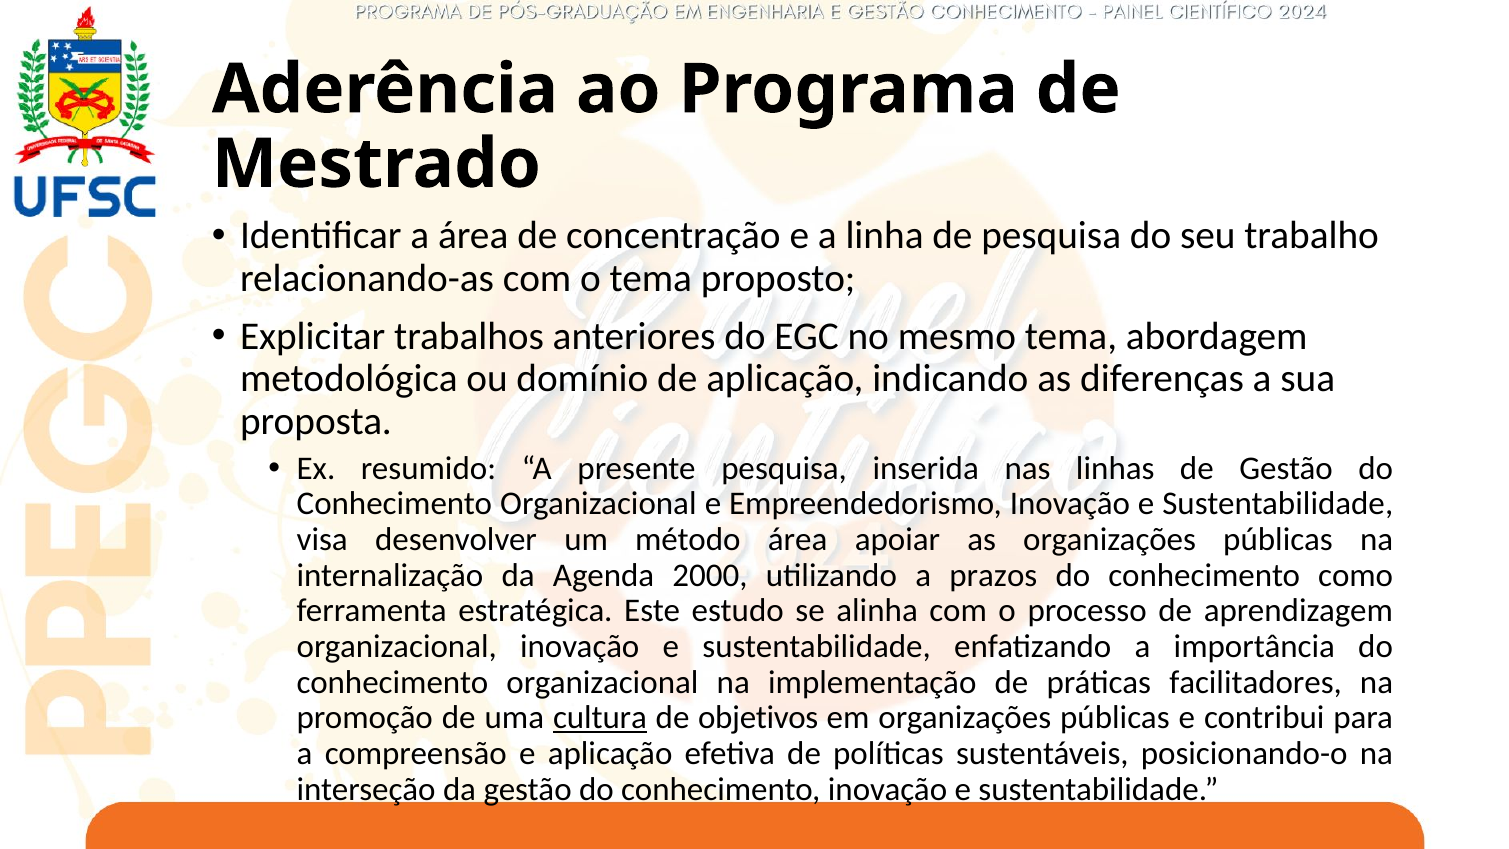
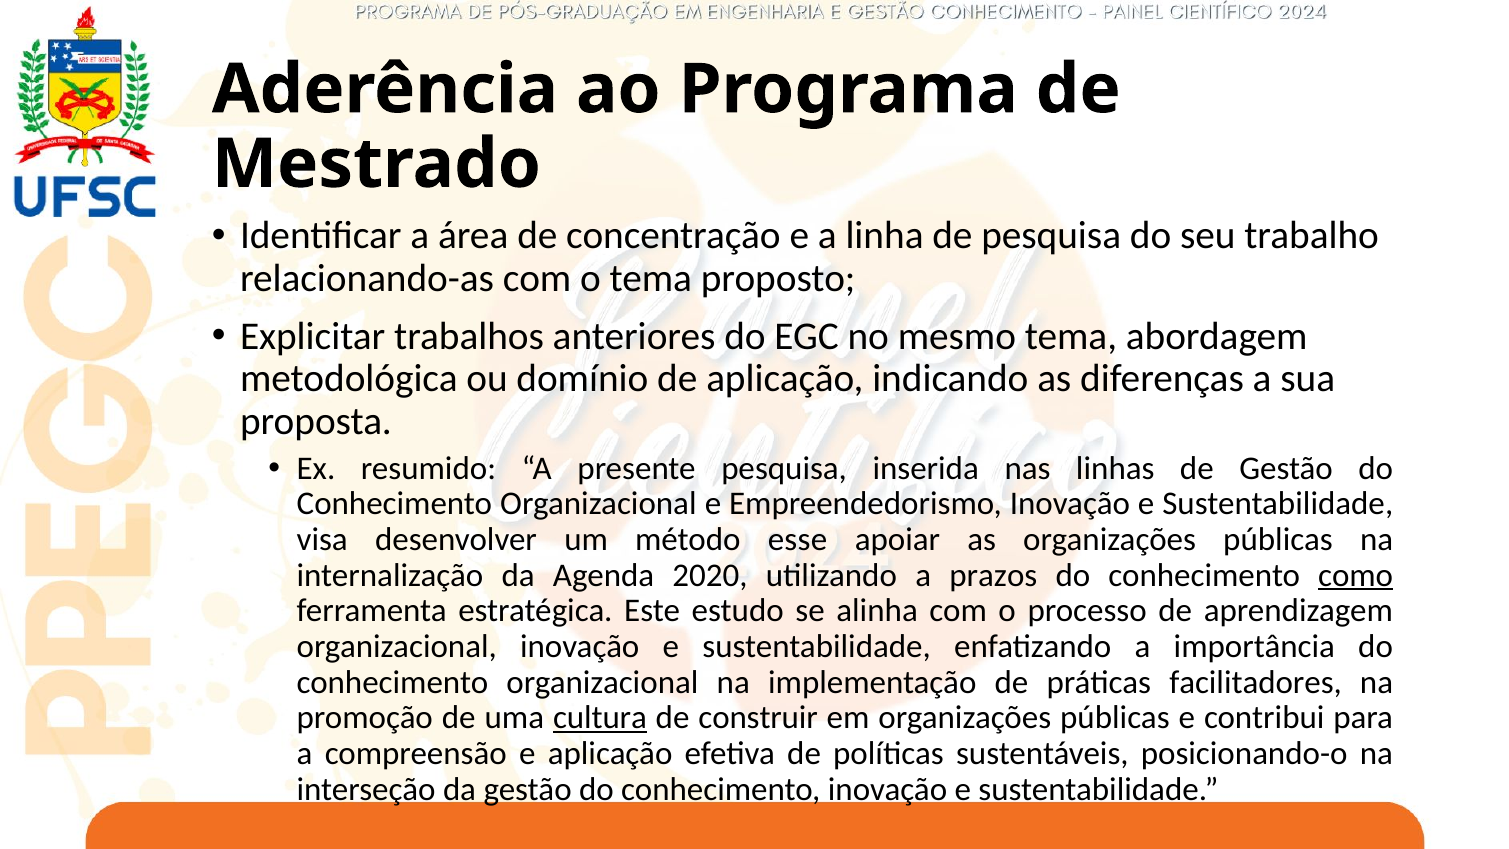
método área: área -> esse
2000: 2000 -> 2020
como underline: none -> present
objetivos: objetivos -> construir
